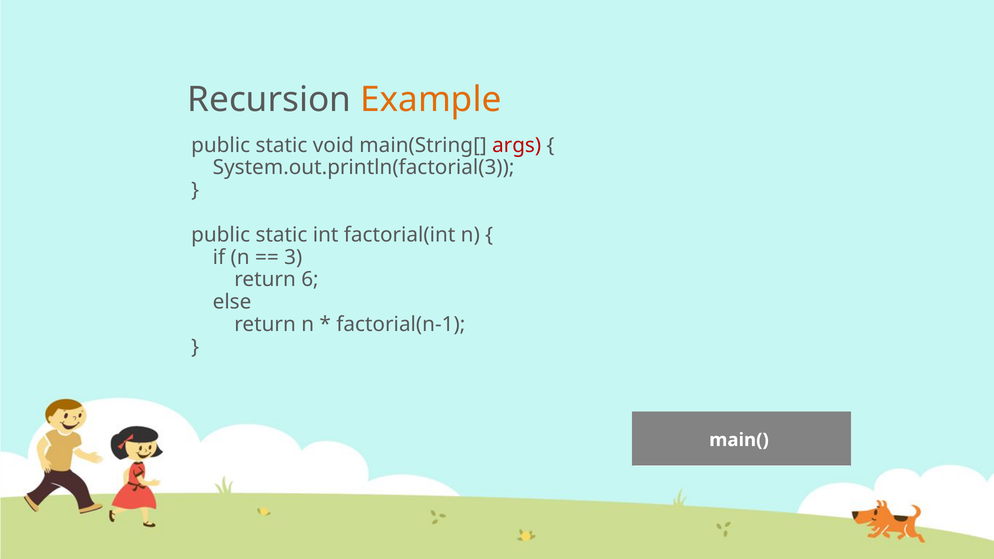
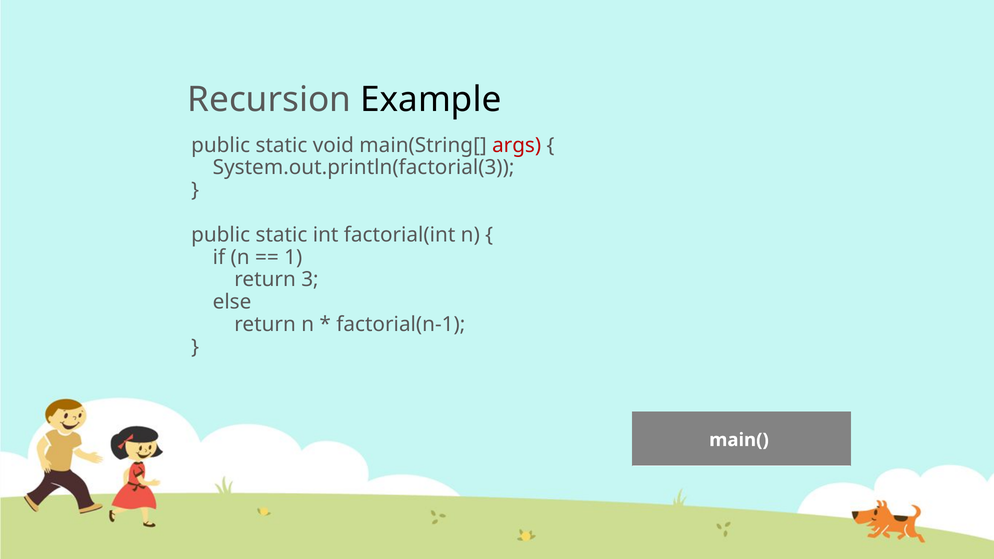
Example colour: orange -> black
3: 3 -> 1
6: 6 -> 3
